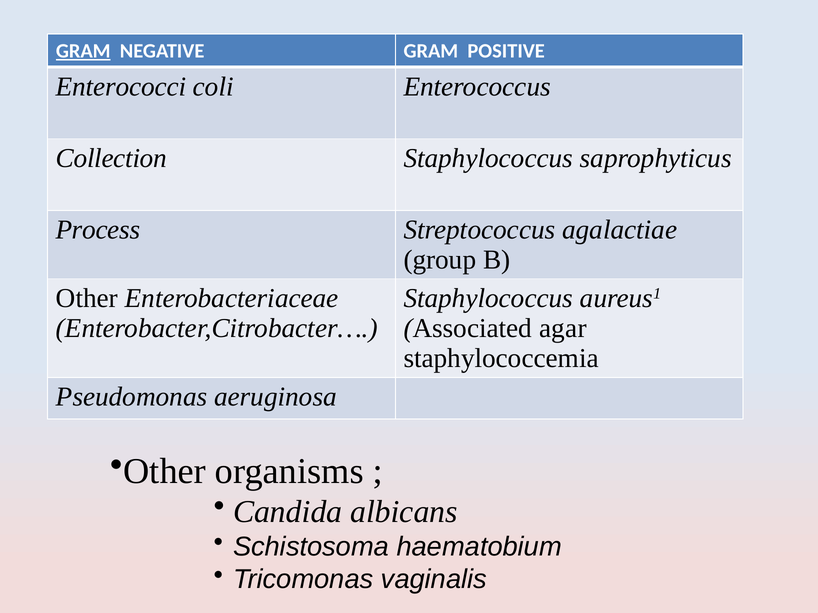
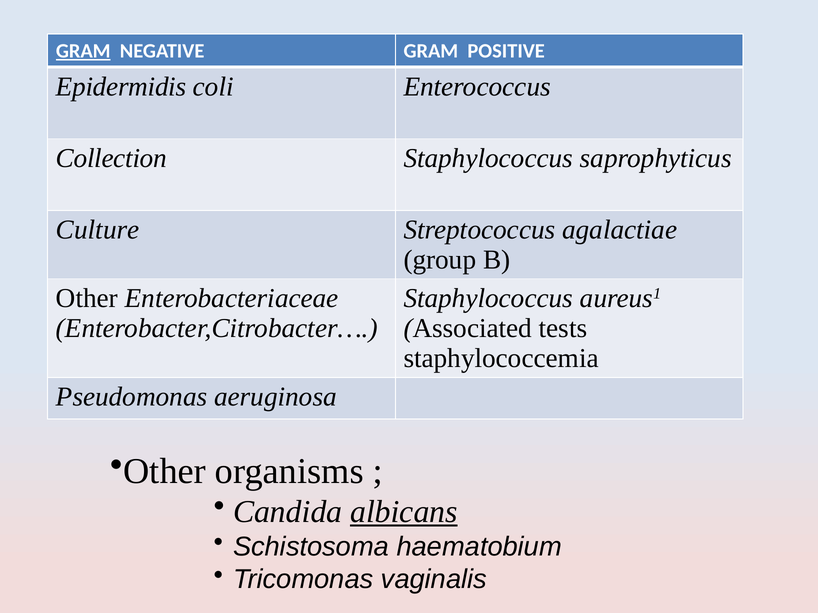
Enterococci: Enterococci -> Epidermidis
Process: Process -> Culture
agar: agar -> tests
albicans underline: none -> present
